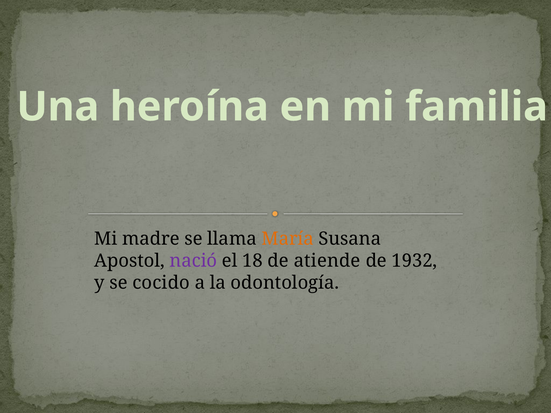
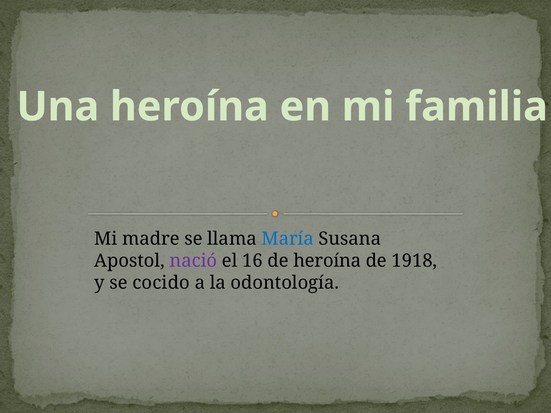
María colour: orange -> blue
18: 18 -> 16
de atiende: atiende -> heroína
1932: 1932 -> 1918
